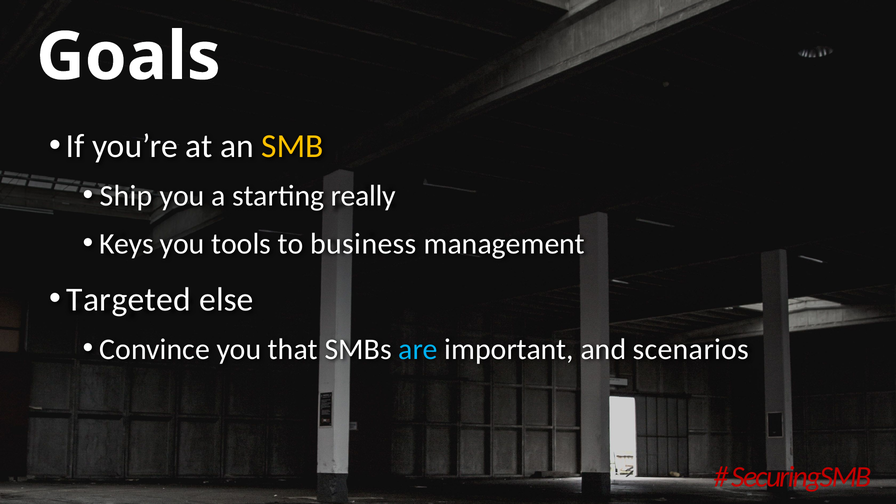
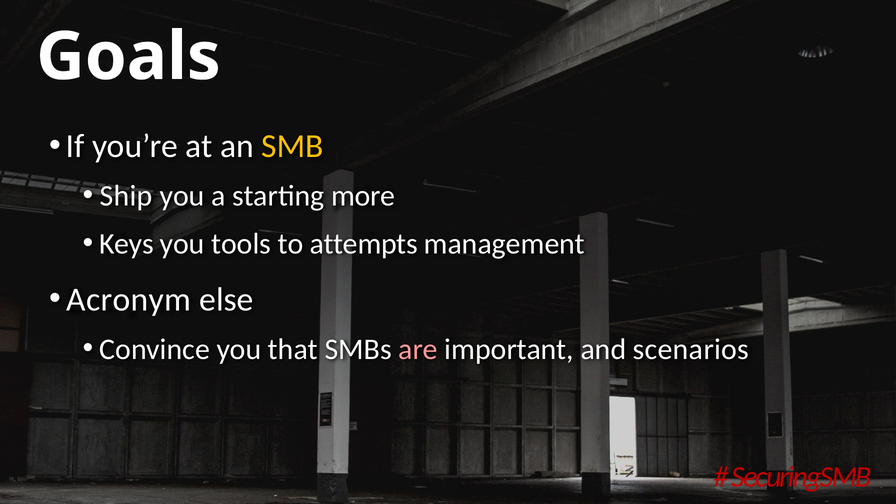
really: really -> more
business: business -> attempts
Targeted: Targeted -> Acronym
are colour: light blue -> pink
